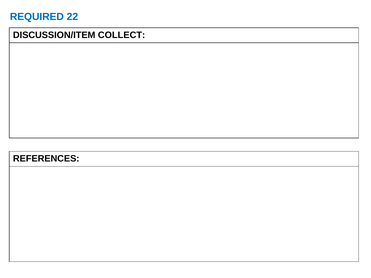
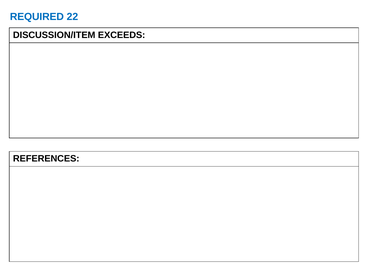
COLLECT: COLLECT -> EXCEEDS
